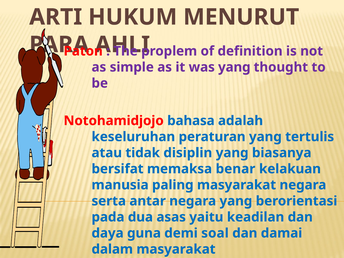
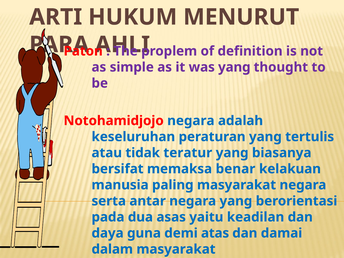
Notohamidjojo bahasa: bahasa -> negara
disiplin: disiplin -> teratur
soal: soal -> atas
